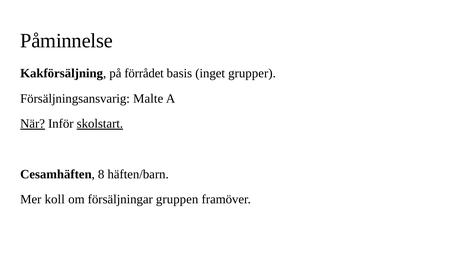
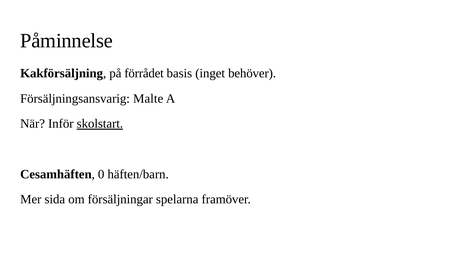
grupper: grupper -> behöver
När underline: present -> none
8: 8 -> 0
koll: koll -> sida
gruppen: gruppen -> spelarna
